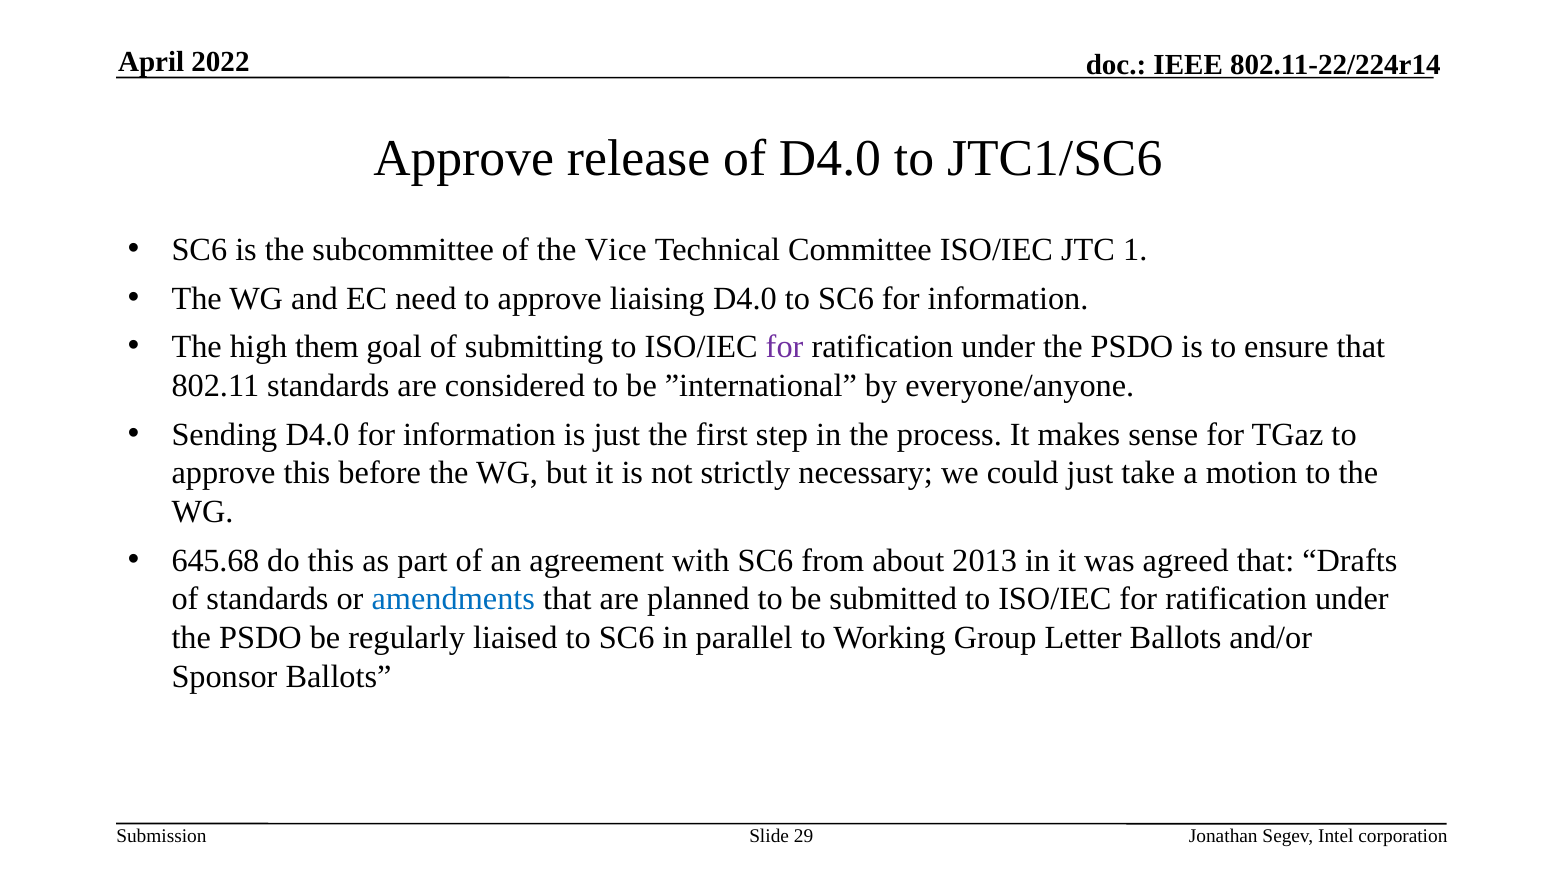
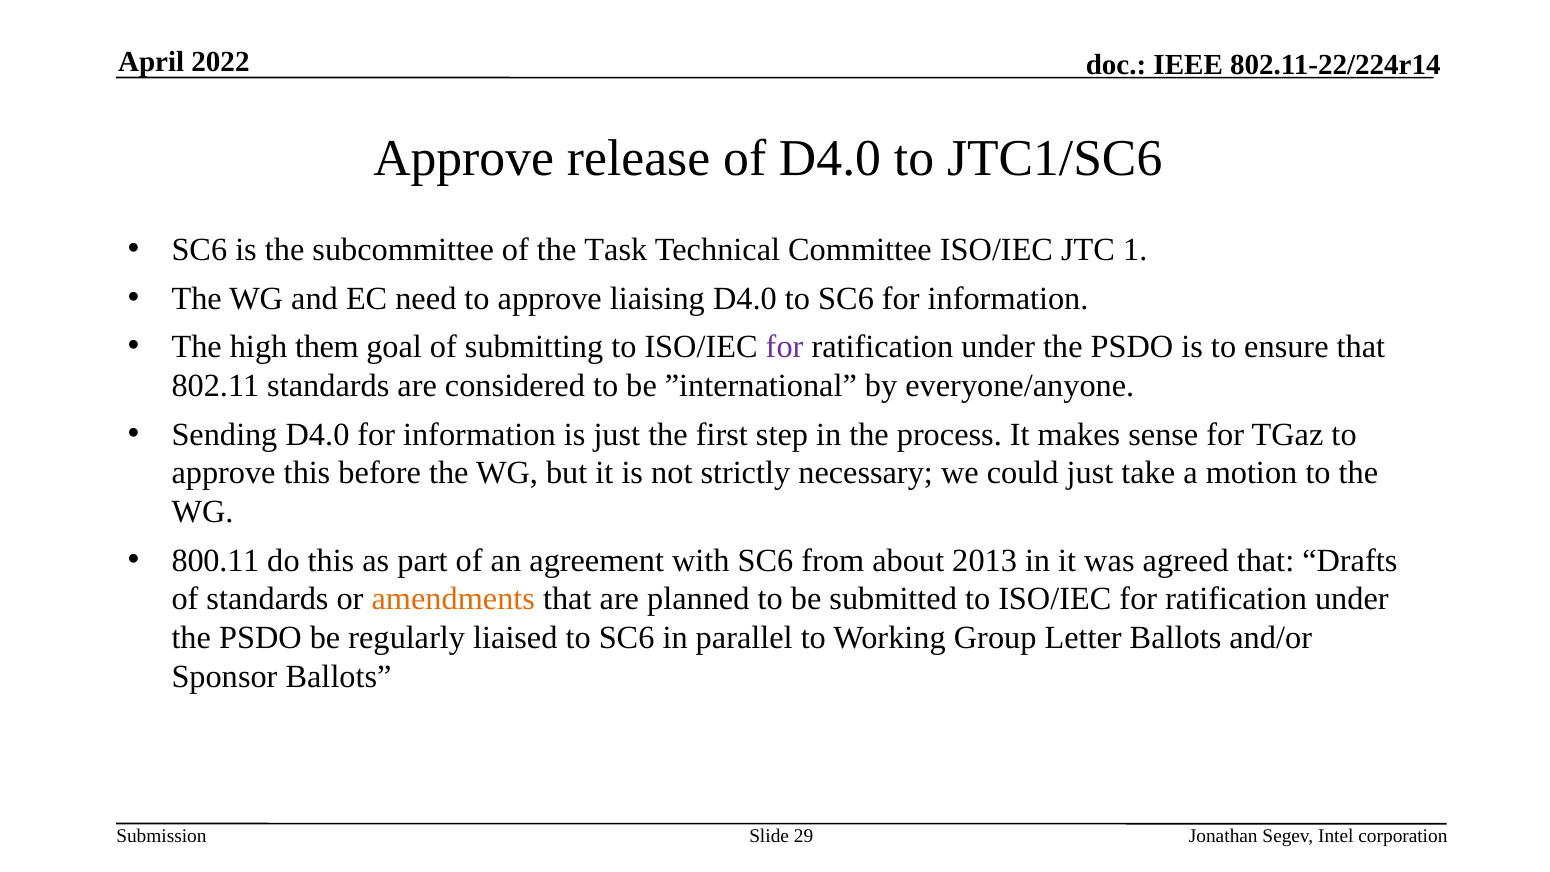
Vice: Vice -> Task
645.68: 645.68 -> 800.11
amendments colour: blue -> orange
